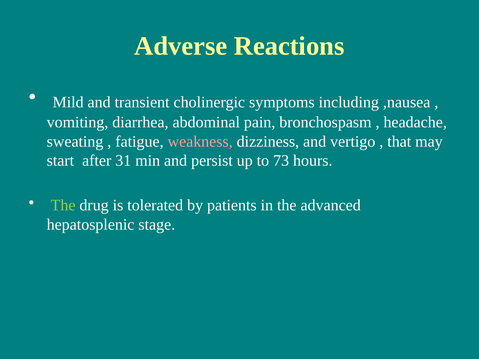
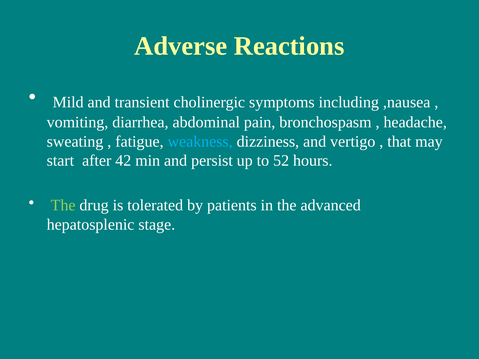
weakness colour: pink -> light blue
31: 31 -> 42
73: 73 -> 52
